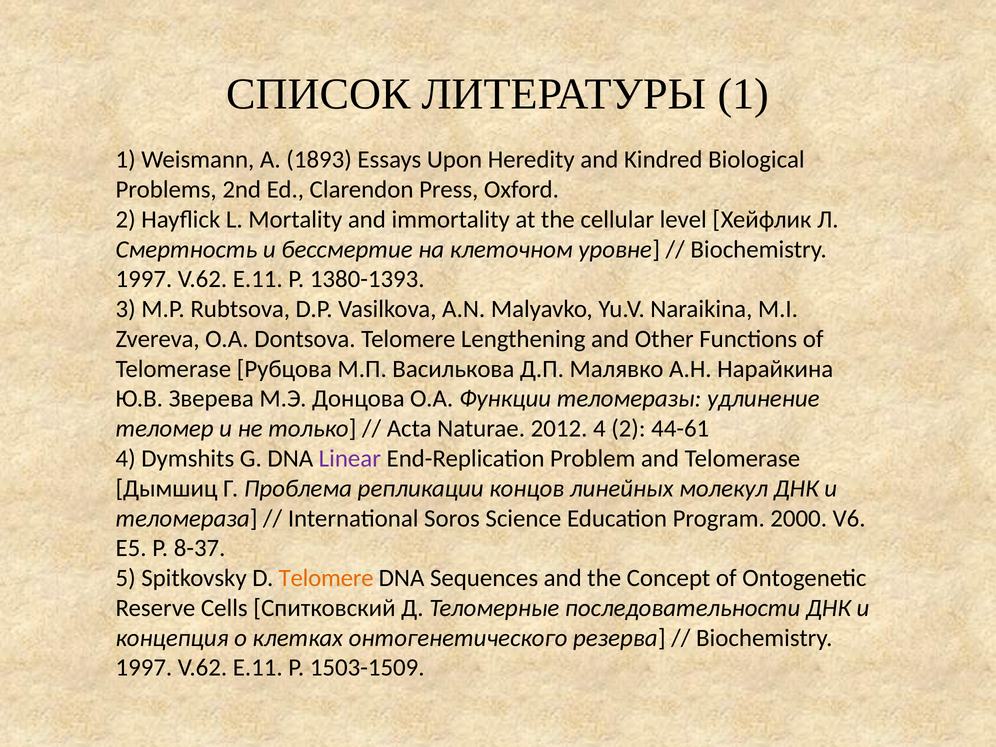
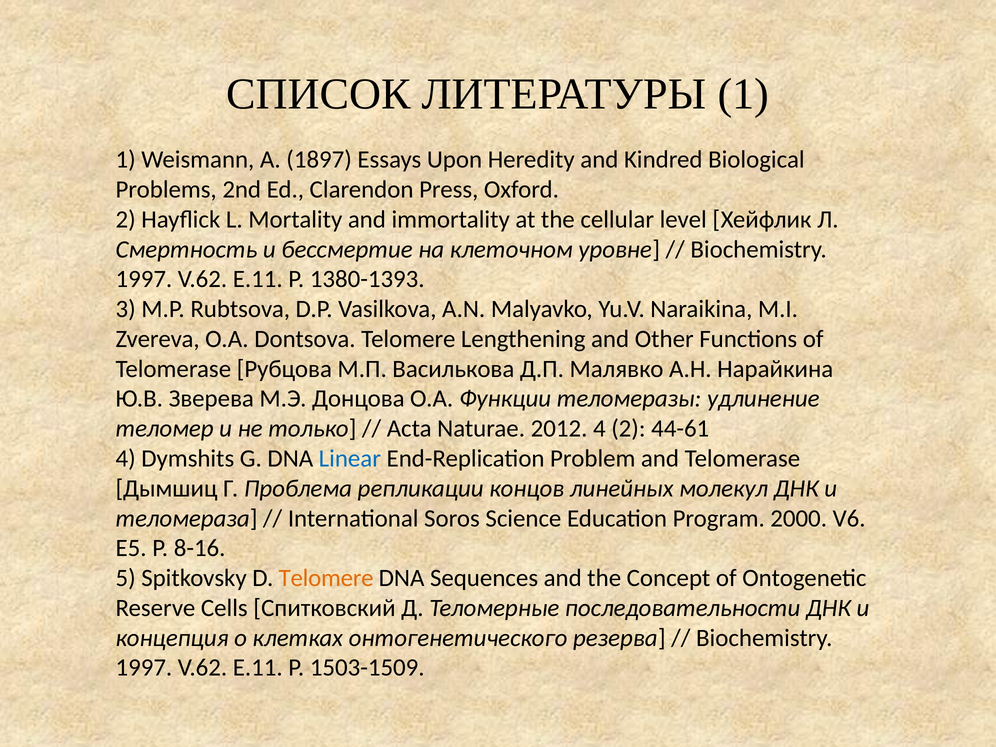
1893: 1893 -> 1897
Linear colour: purple -> blue
8-37: 8-37 -> 8-16
